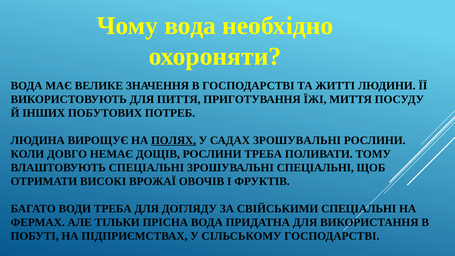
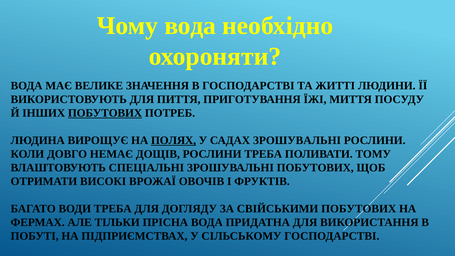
ПОБУТОВИХ at (105, 113) underline: none -> present
ЗРОШУВАЛЬНІ СПЕЦІАЛЬНІ: СПЕЦІАЛЬНІ -> ПОБУТОВИХ
СВІЙСЬКИМИ СПЕЦІАЛЬНІ: СПЕЦІАЛЬНІ -> ПОБУТОВИХ
